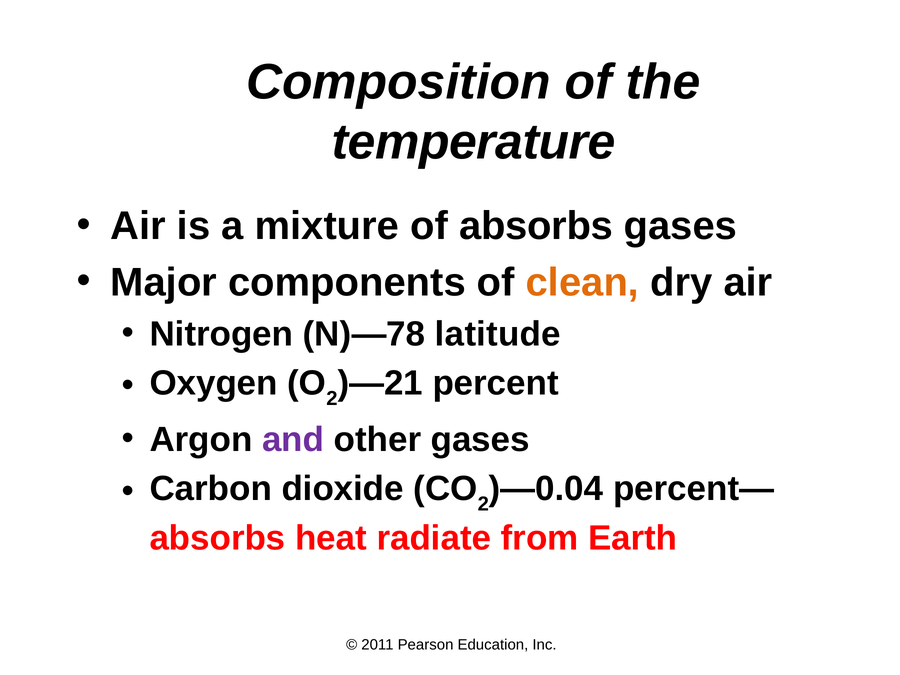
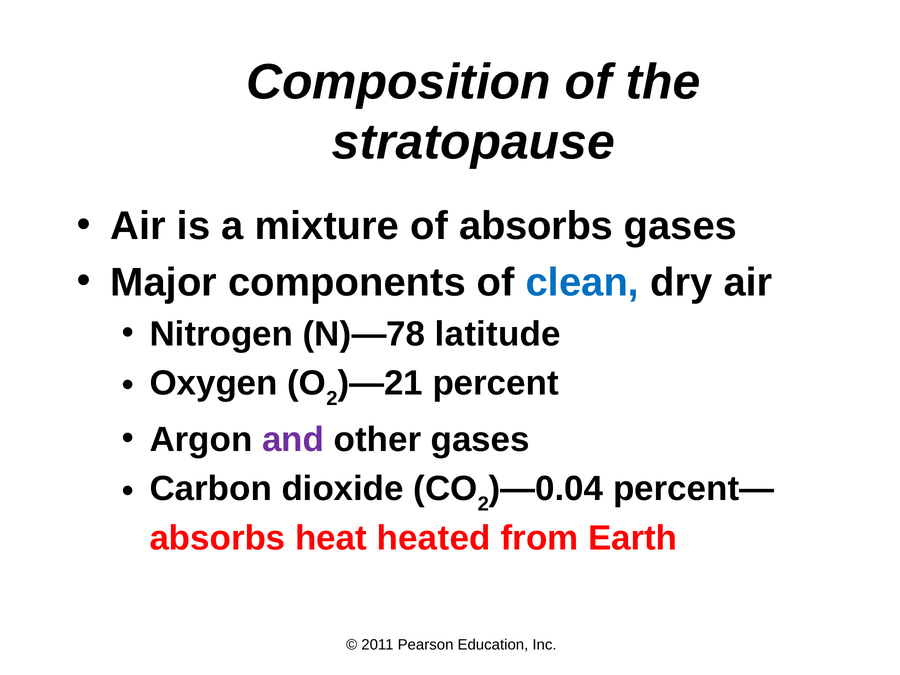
temperature: temperature -> stratopause
clean colour: orange -> blue
radiate: radiate -> heated
